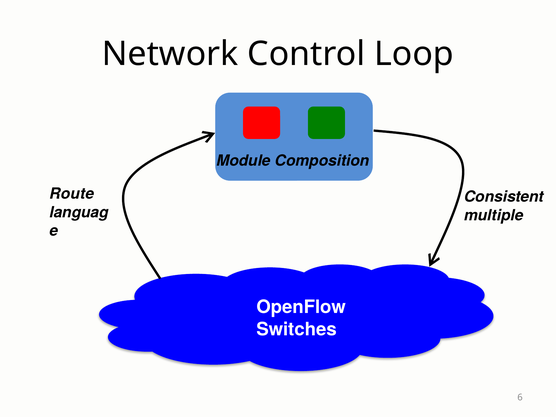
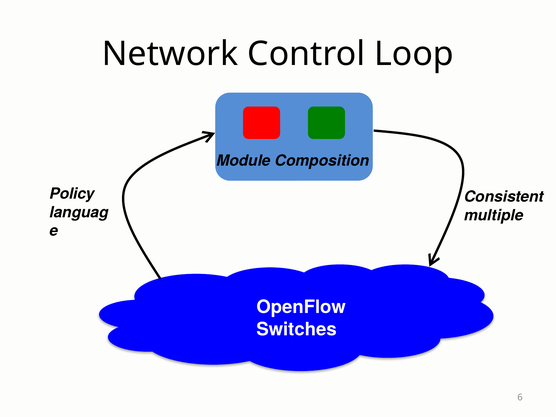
Route: Route -> Policy
